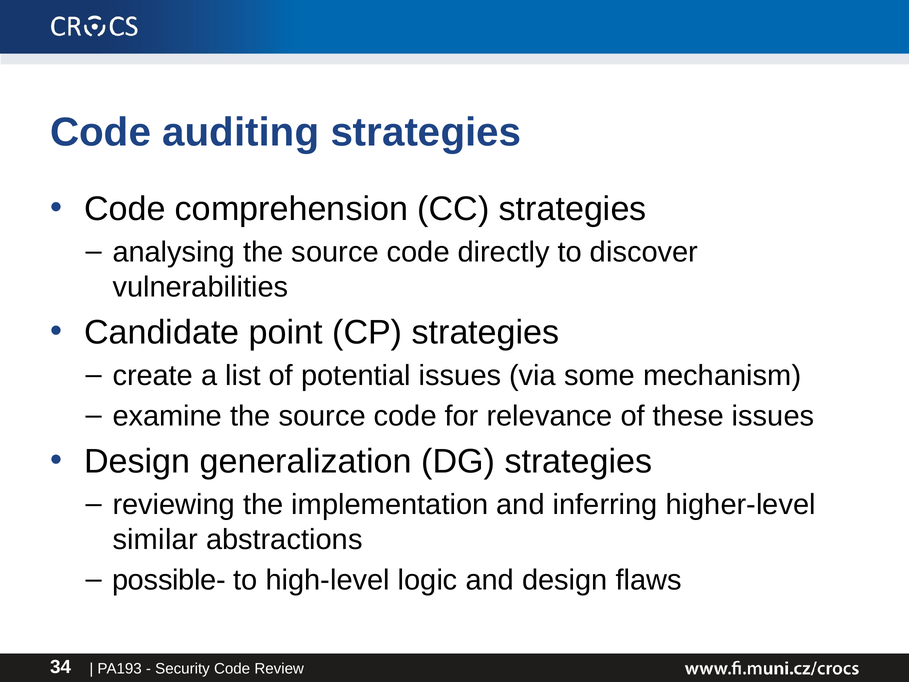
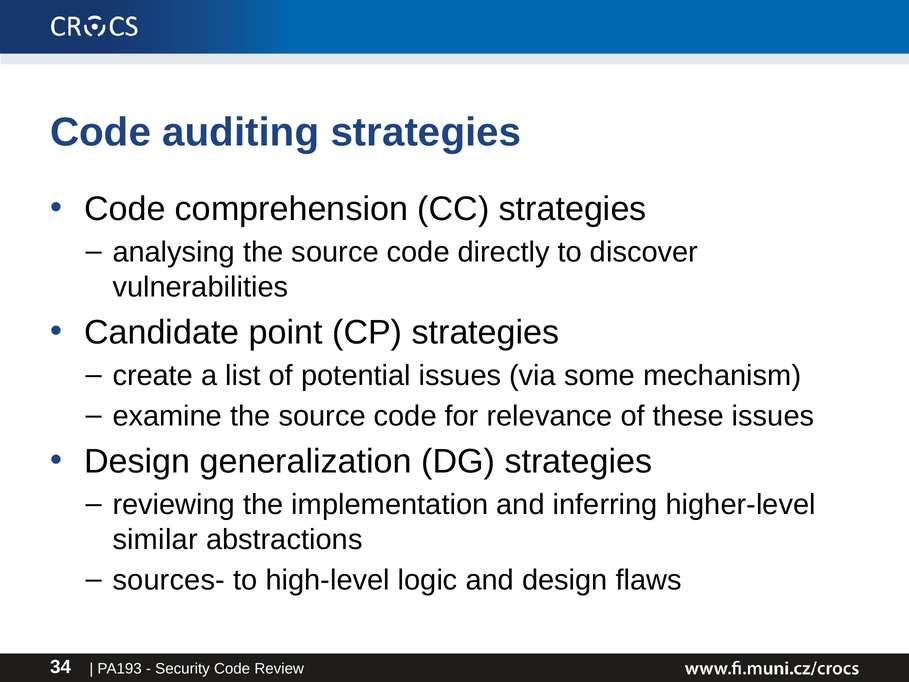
possible-: possible- -> sources-
